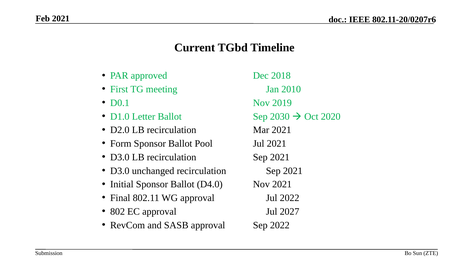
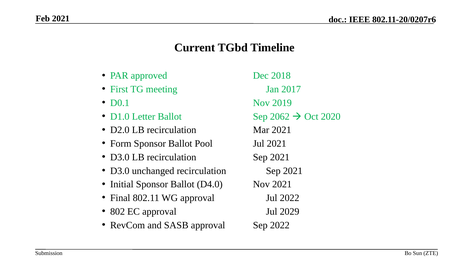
2010: 2010 -> 2017
2030: 2030 -> 2062
2027: 2027 -> 2029
